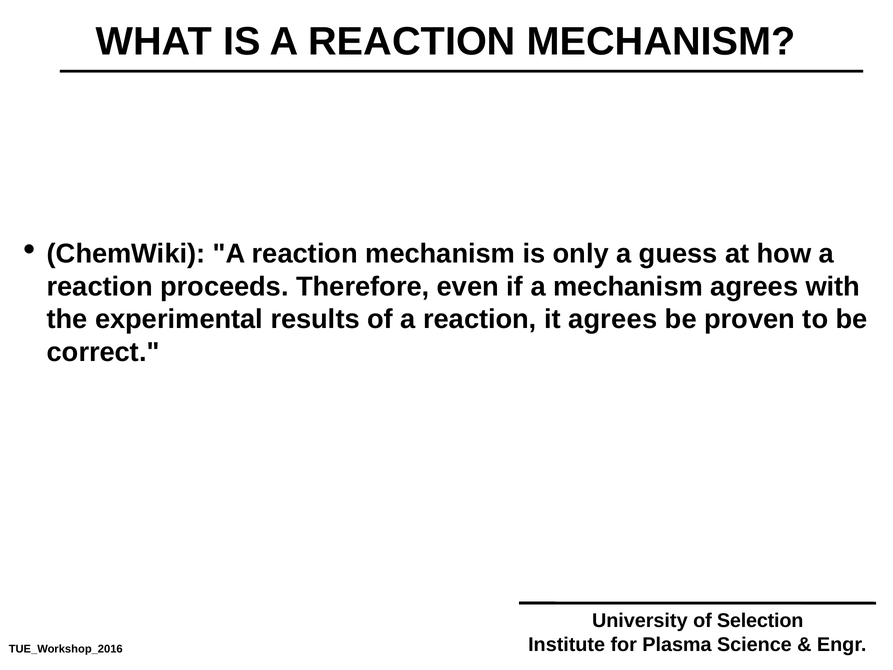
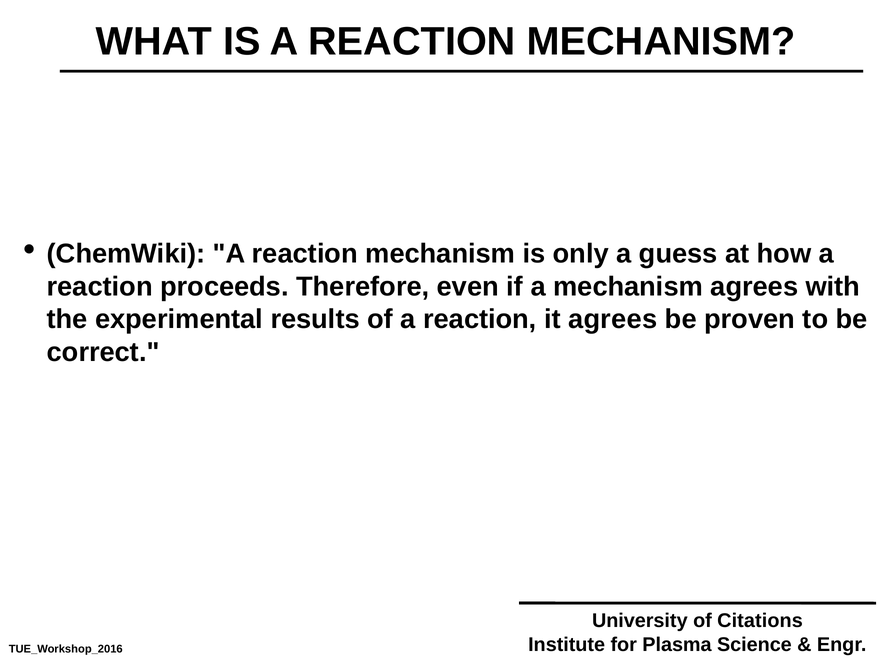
Selection: Selection -> Citations
